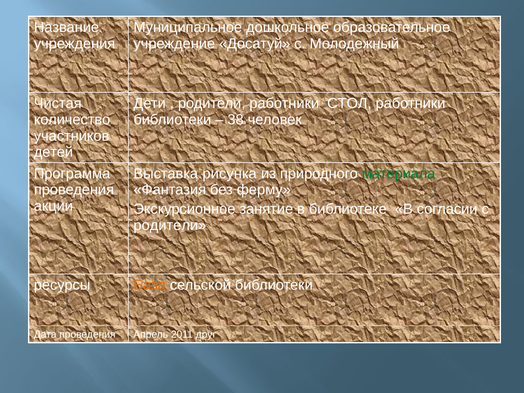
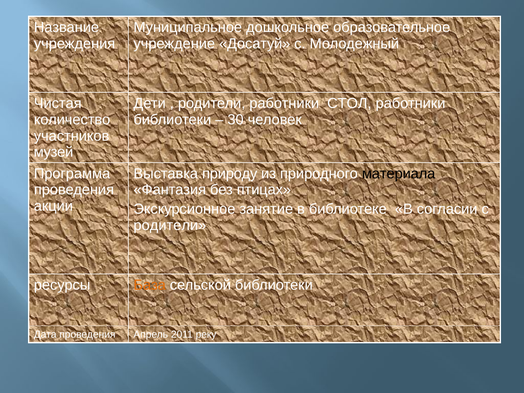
38: 38 -> 30
детей: детей -> музей
рисунка: рисунка -> природу
материала colour: green -> black
ферму: ферму -> птицах
друг: друг -> реку
